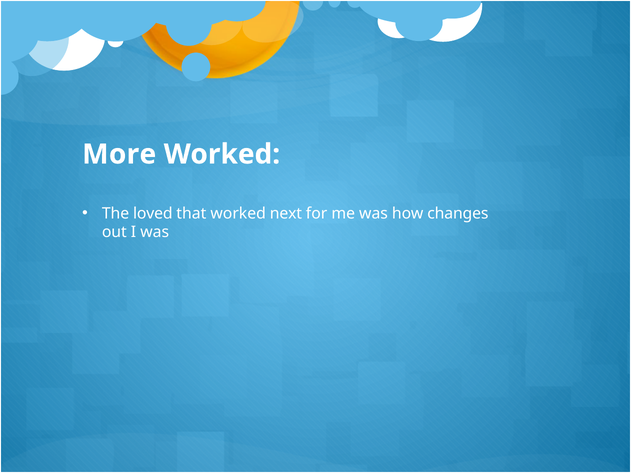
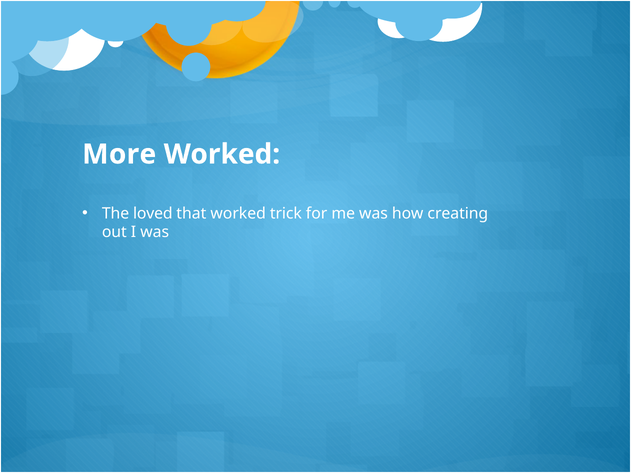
next: next -> trick
changes: changes -> creating
